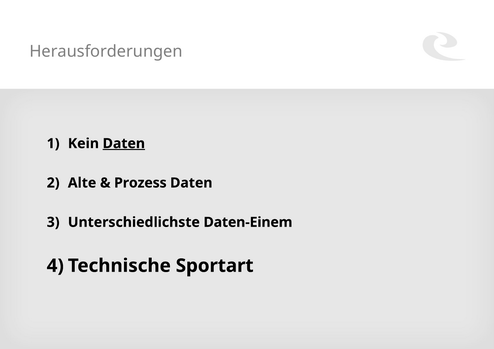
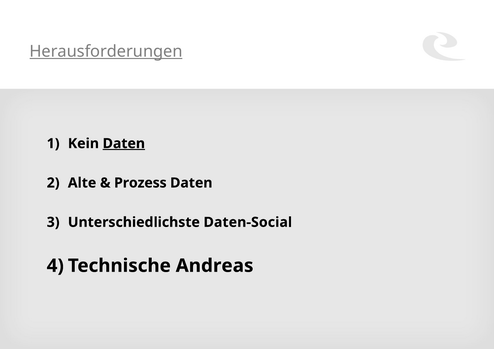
Herausforderungen underline: none -> present
Daten-Einem: Daten-Einem -> Daten-Social
Sportart: Sportart -> Andreas
